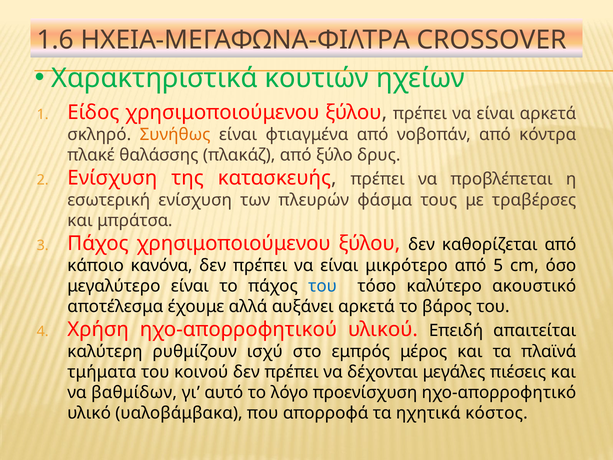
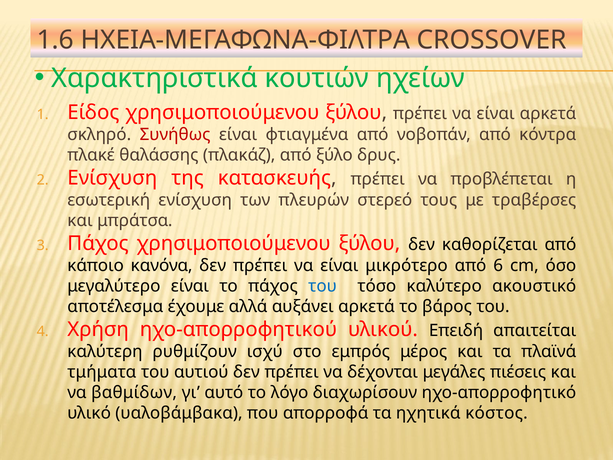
Συνήθως colour: orange -> red
φάσμα: φάσμα -> στερεό
5: 5 -> 6
κοινού: κοινού -> αυτιού
προενίσχυση: προενίσχυση -> διαχωρίσουν
